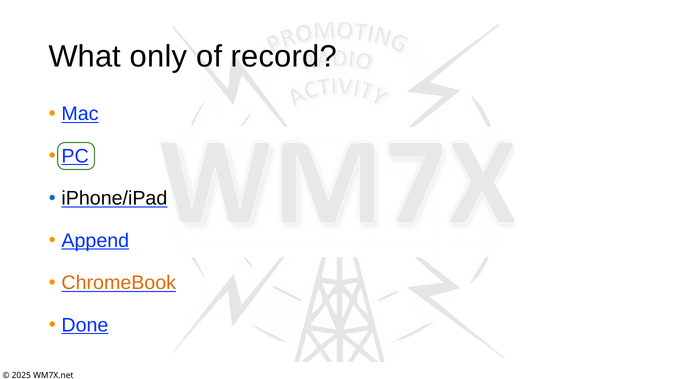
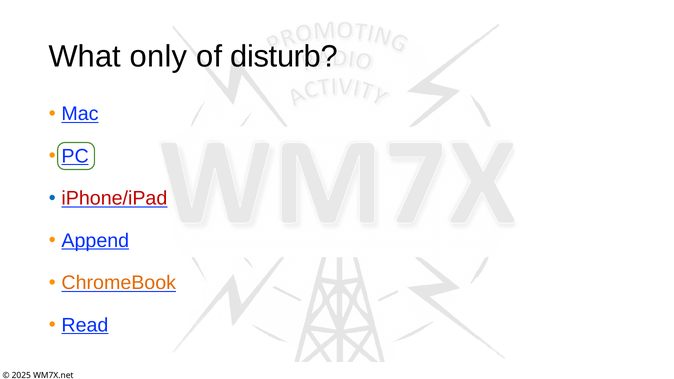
record: record -> disturb
iPhone/iPad colour: black -> red
Done: Done -> Read
